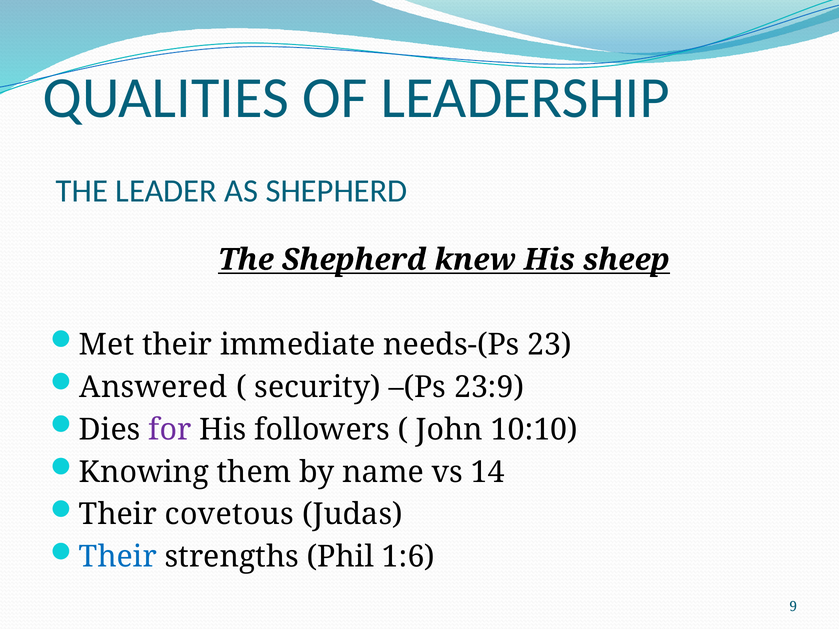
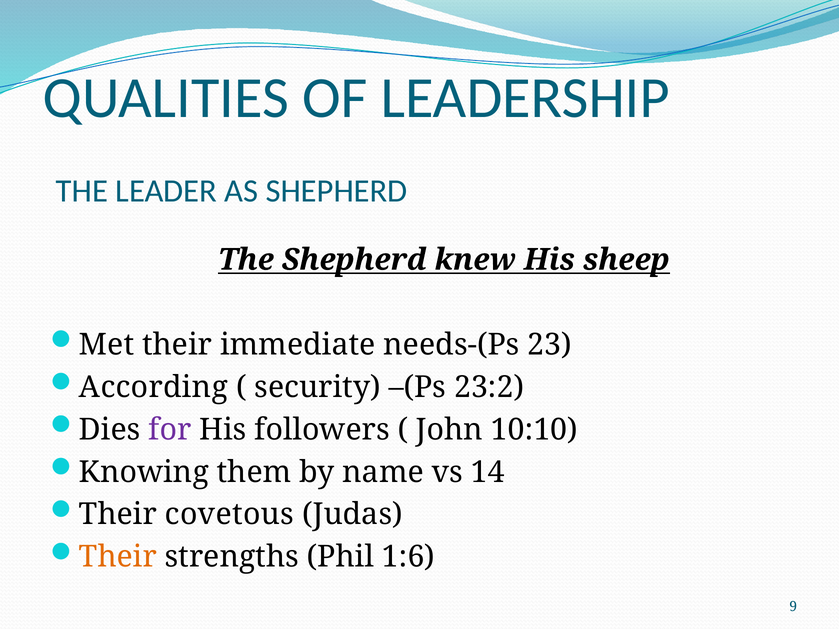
Answered: Answered -> According
23:9: 23:9 -> 23:2
Their at (118, 557) colour: blue -> orange
